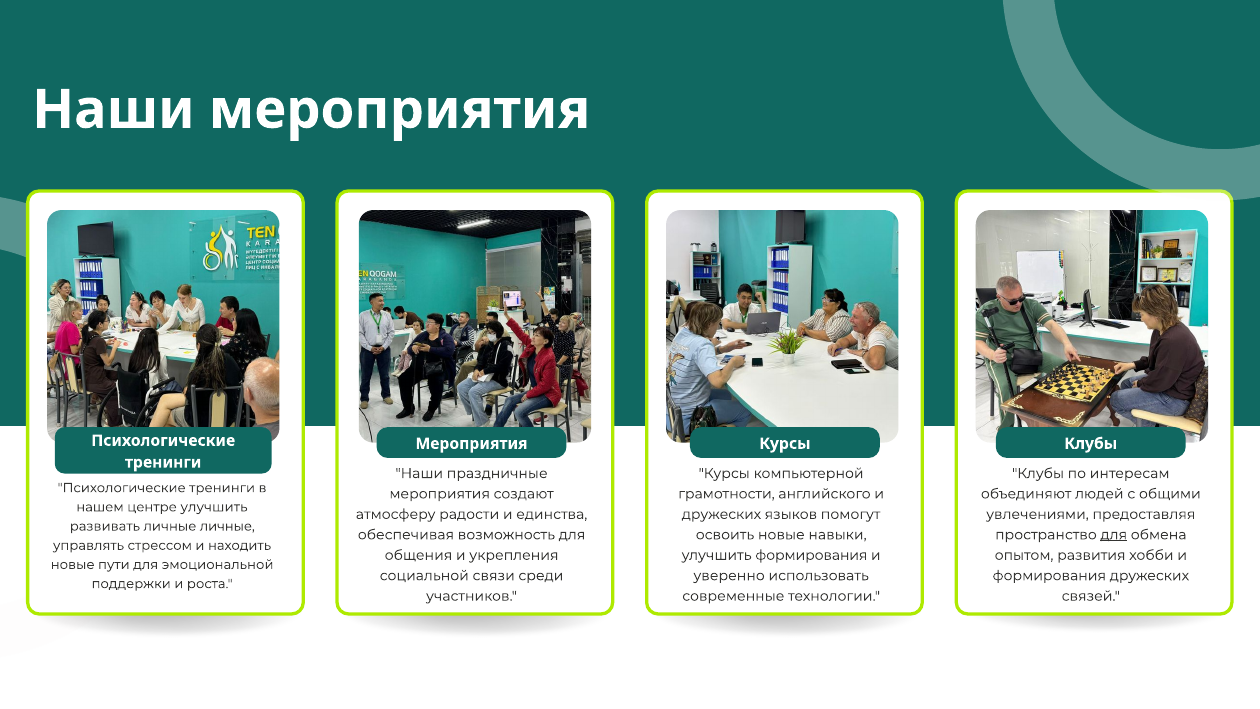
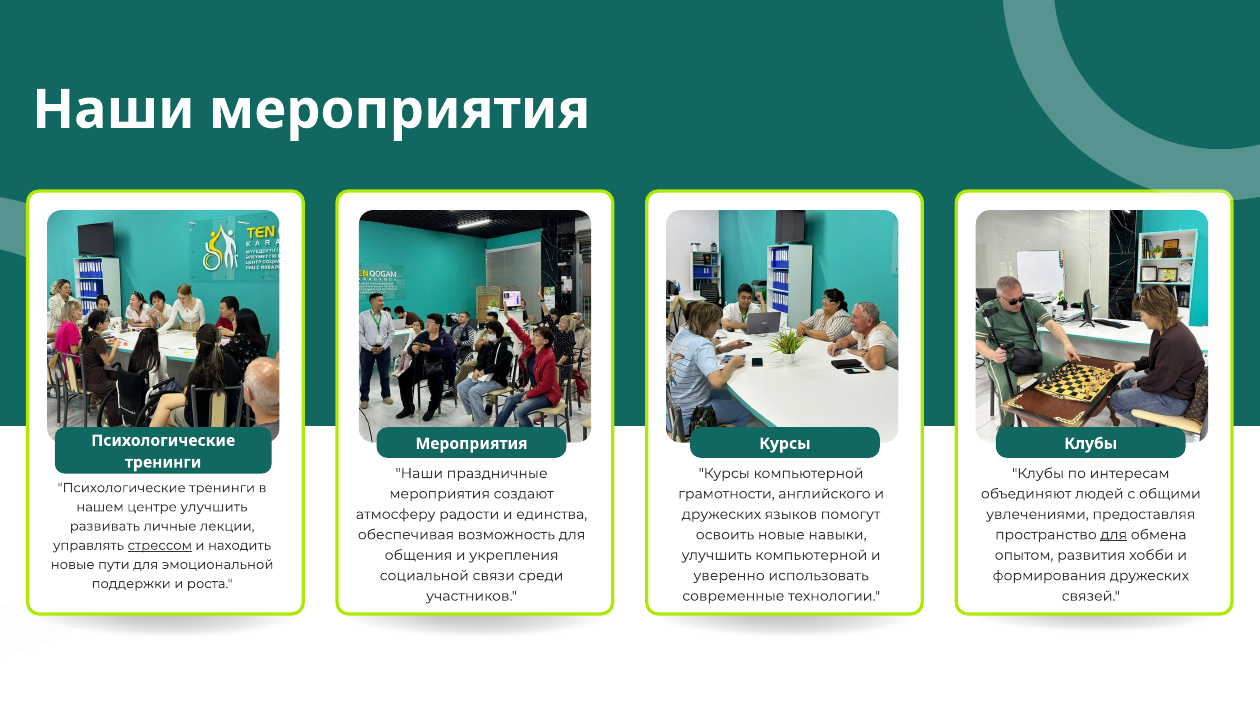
личные личные: личные -> лекции
стрессом underline: none -> present
улучшить формирования: формирования -> компьютерной
